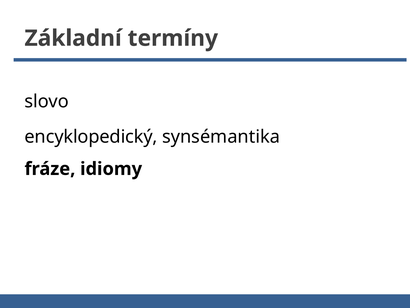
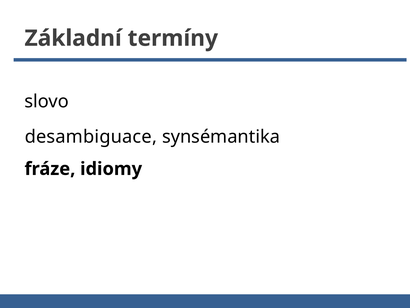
encyklopedický: encyklopedický -> desambiguace
